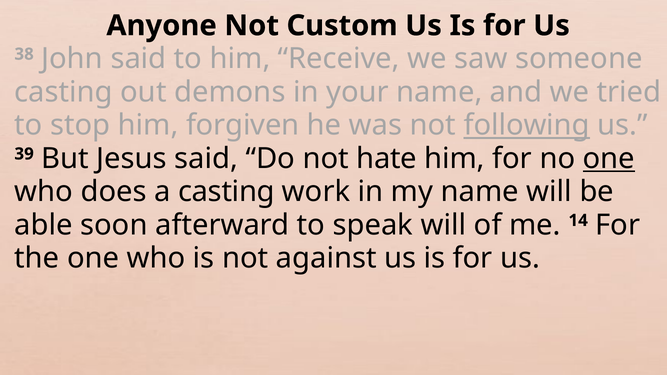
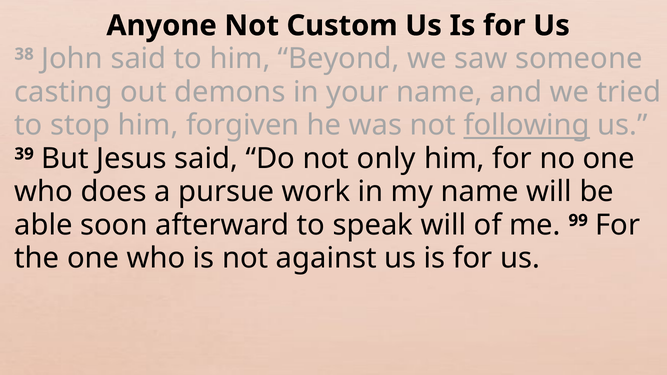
Receive: Receive -> Beyond
hate: hate -> only
one at (609, 159) underline: present -> none
a casting: casting -> pursue
14: 14 -> 99
